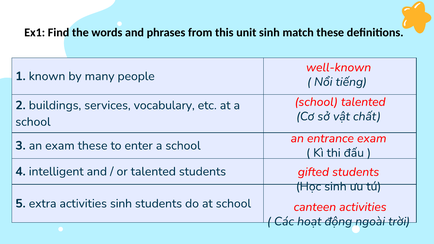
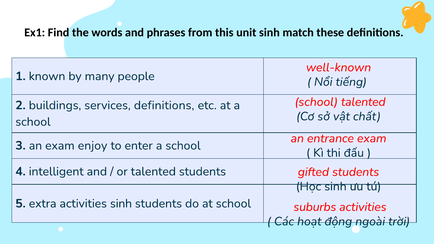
services vocabulary: vocabulary -> definitions
exam these: these -> enjoy
canteen: canteen -> suburbs
